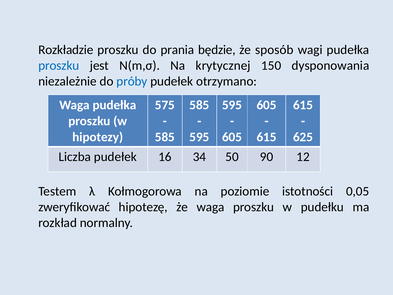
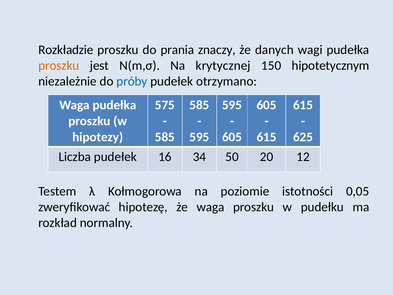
będzie: będzie -> znaczy
sposób: sposób -> danych
proszku at (59, 66) colour: blue -> orange
dysponowania: dysponowania -> hipotetycznym
90: 90 -> 20
